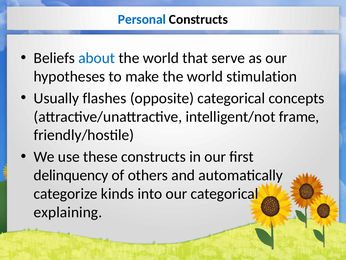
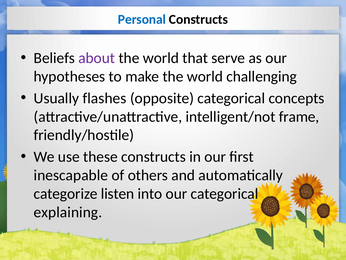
about colour: blue -> purple
stimulation: stimulation -> challenging
delinquency: delinquency -> inescapable
kinds: kinds -> listen
